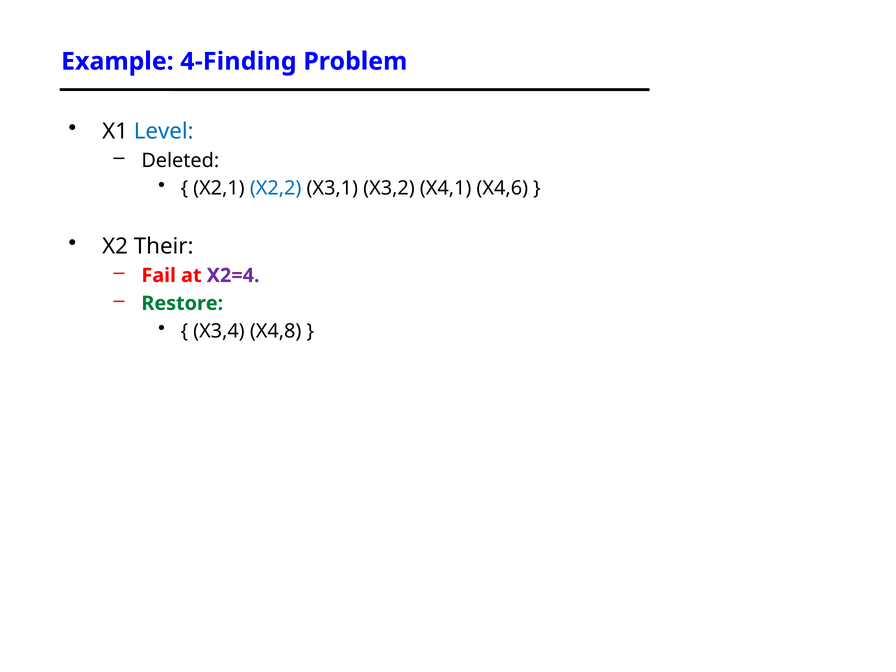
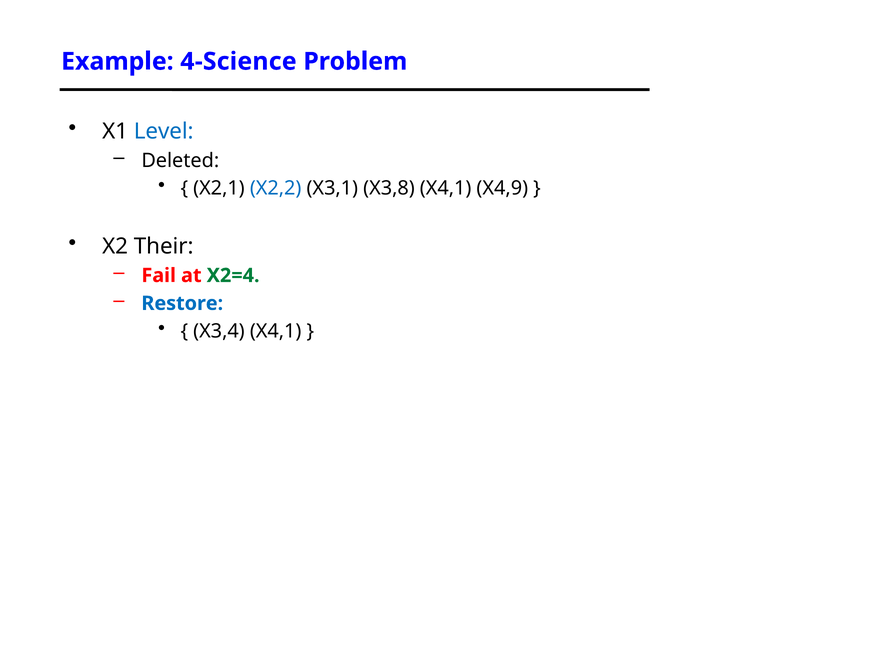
4-Finding: 4-Finding -> 4-Science
X3,2: X3,2 -> X3,8
X4,6: X4,6 -> X4,9
X2=4 colour: purple -> green
Restore colour: green -> blue
X3,4 X4,8: X4,8 -> X4,1
